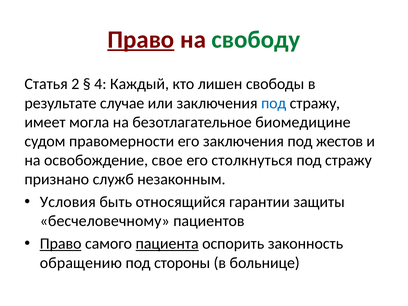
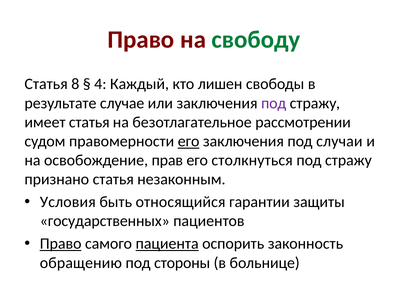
Право at (141, 39) underline: present -> none
2: 2 -> 8
под at (274, 103) colour: blue -> purple
имеет могла: могла -> статья
биомедицине: биомедицине -> рассмотрении
его at (189, 141) underline: none -> present
жестов: жестов -> случаи
свое: свое -> прав
признано служб: служб -> статья
бесчеловечному: бесчеловечному -> государственных
